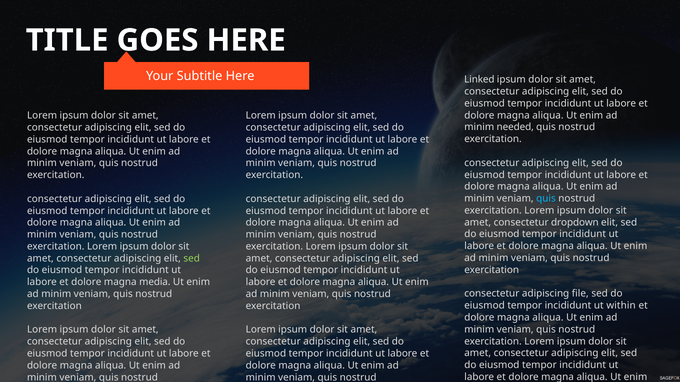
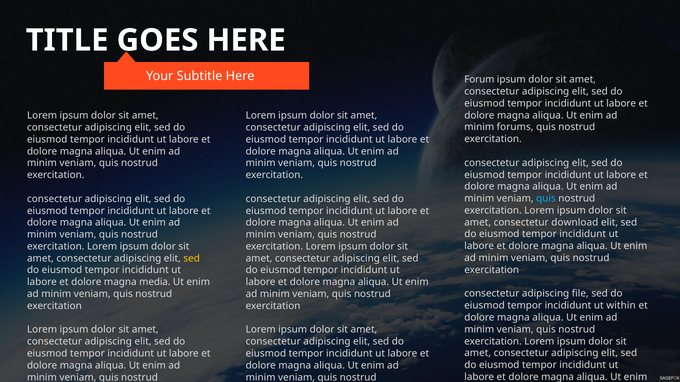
Linked: Linked -> Forum
needed: needed -> forums
dropdown: dropdown -> download
sed at (192, 259) colour: light green -> yellow
